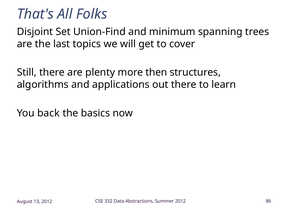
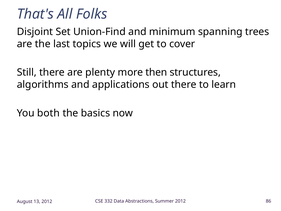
back: back -> both
